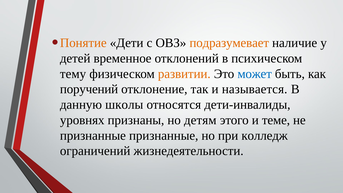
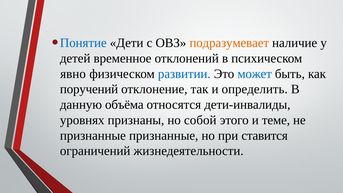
Понятие colour: orange -> blue
тему: тему -> явно
развитии colour: orange -> blue
называется: называется -> определить
школы: школы -> объёма
детям: детям -> собой
колледж: колледж -> ставится
